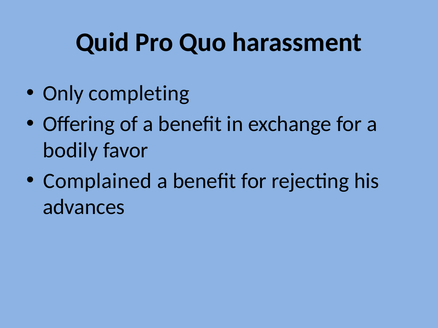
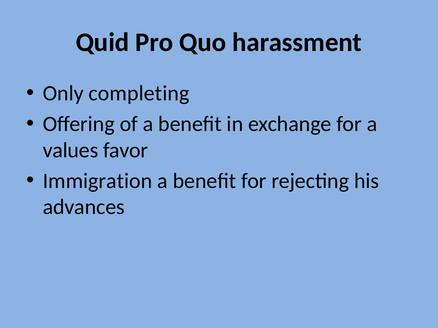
bodily: bodily -> values
Complained: Complained -> Immigration
